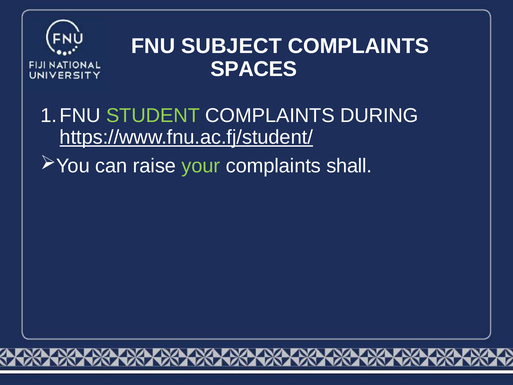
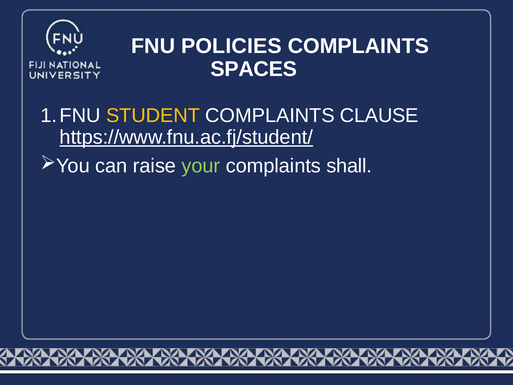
SUBJECT: SUBJECT -> POLICIES
STUDENT colour: light green -> yellow
DURING: DURING -> CLAUSE
